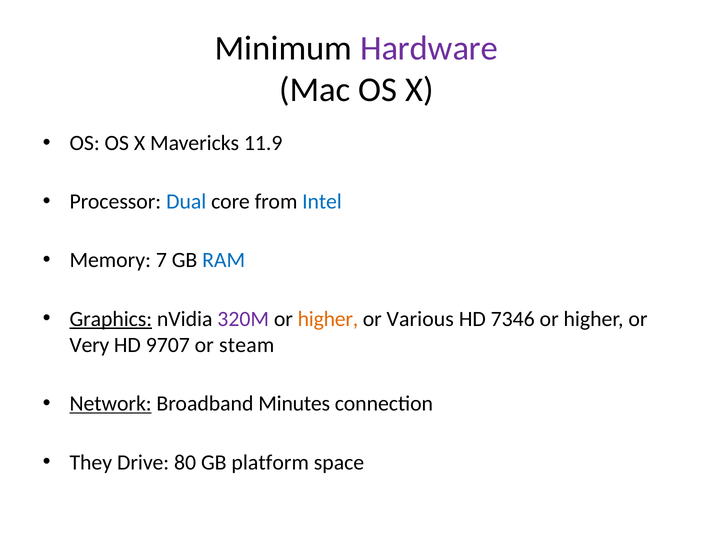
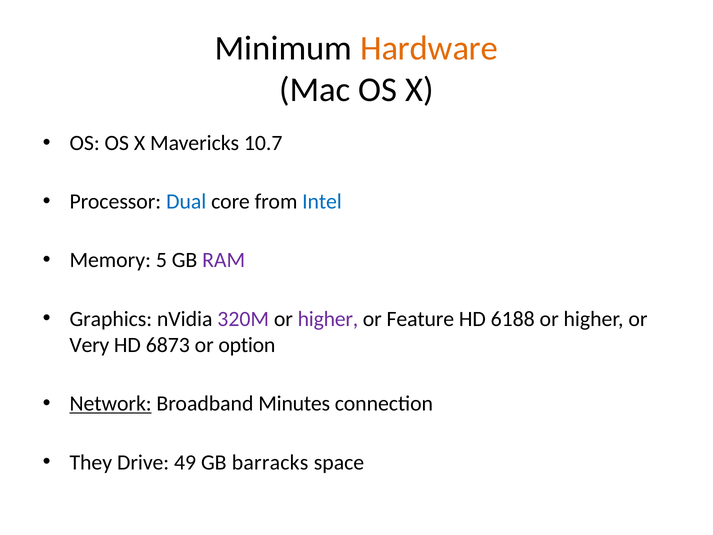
Hardware colour: purple -> orange
11.9: 11.9 -> 10.7
7: 7 -> 5
RAM colour: blue -> purple
Graphics underline: present -> none
higher at (328, 319) colour: orange -> purple
Various: Various -> Feature
7346: 7346 -> 6188
9707: 9707 -> 6873
steam: steam -> option
80: 80 -> 49
platform: platform -> barracks
